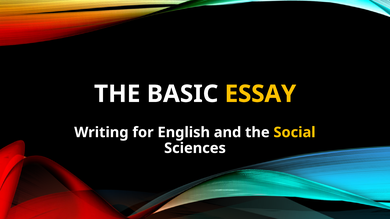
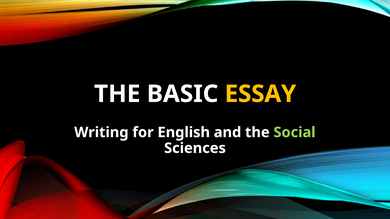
Social colour: yellow -> light green
